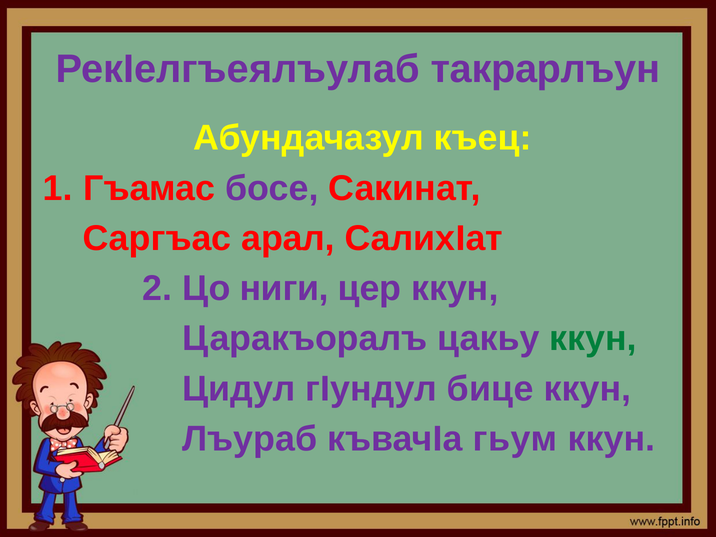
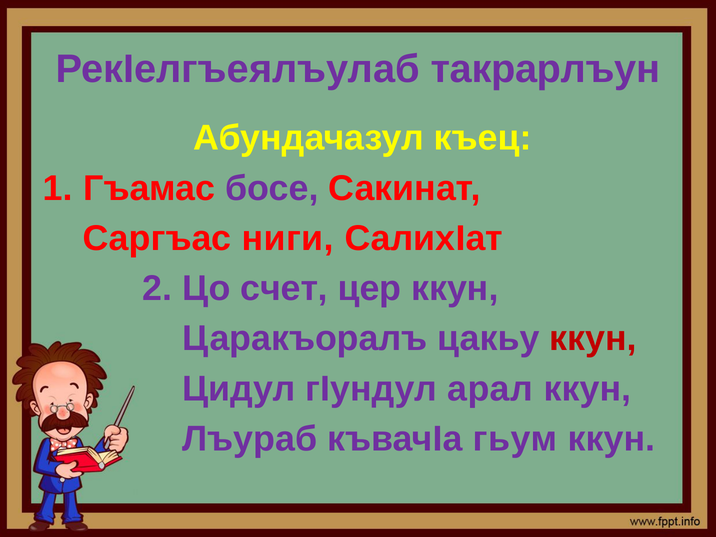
арал: арал -> ниги
ниги: ниги -> счет
ккун at (593, 339) colour: green -> red
бице: бице -> арал
